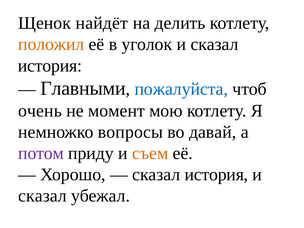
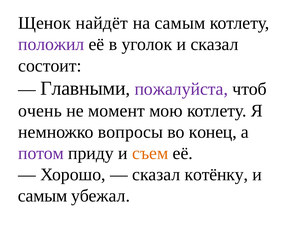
на делить: делить -> самым
положил colour: orange -> purple
история at (50, 66): история -> состоит
пожалуйста colour: blue -> purple
давай: давай -> конец
история at (216, 175): история -> котёнку
сказал at (42, 196): сказал -> самым
